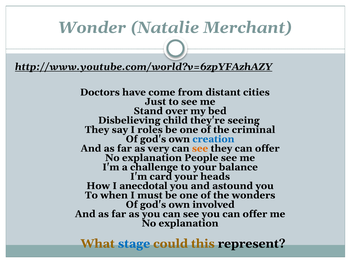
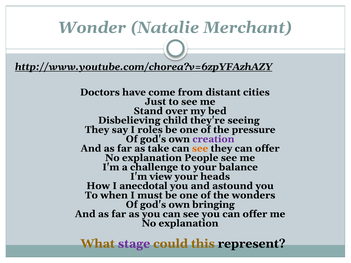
http://www.youtube.com/world?v=6zpYFAzhAZY: http://www.youtube.com/world?v=6zpYFAzhAZY -> http://www.youtube.com/chorea?v=6zpYFAzhAZY
criminal: criminal -> pressure
creation colour: blue -> purple
very: very -> take
card: card -> view
involved: involved -> bringing
stage colour: blue -> purple
